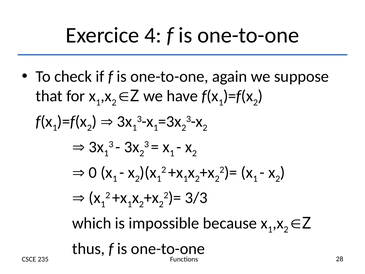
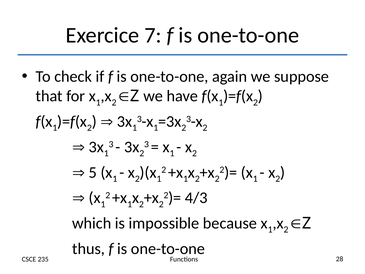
4: 4 -> 7
0: 0 -> 5
3/3: 3/3 -> 4/3
